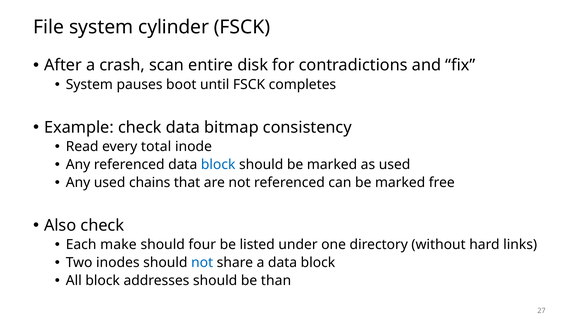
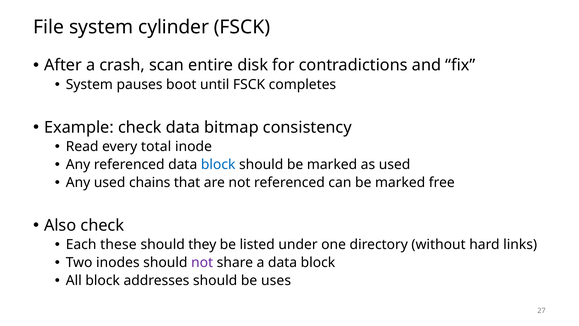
make: make -> these
four: four -> they
not at (202, 262) colour: blue -> purple
than: than -> uses
